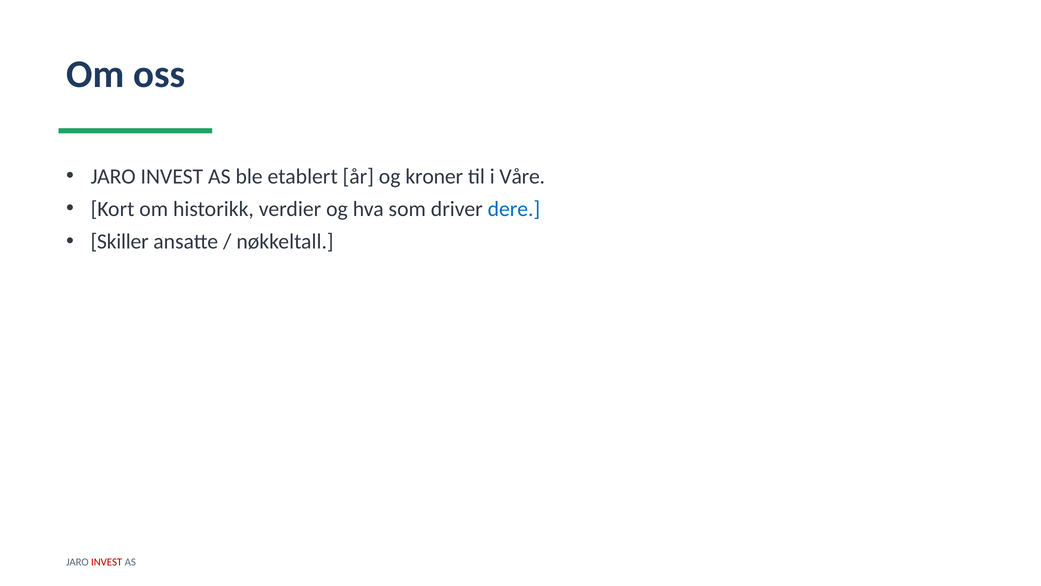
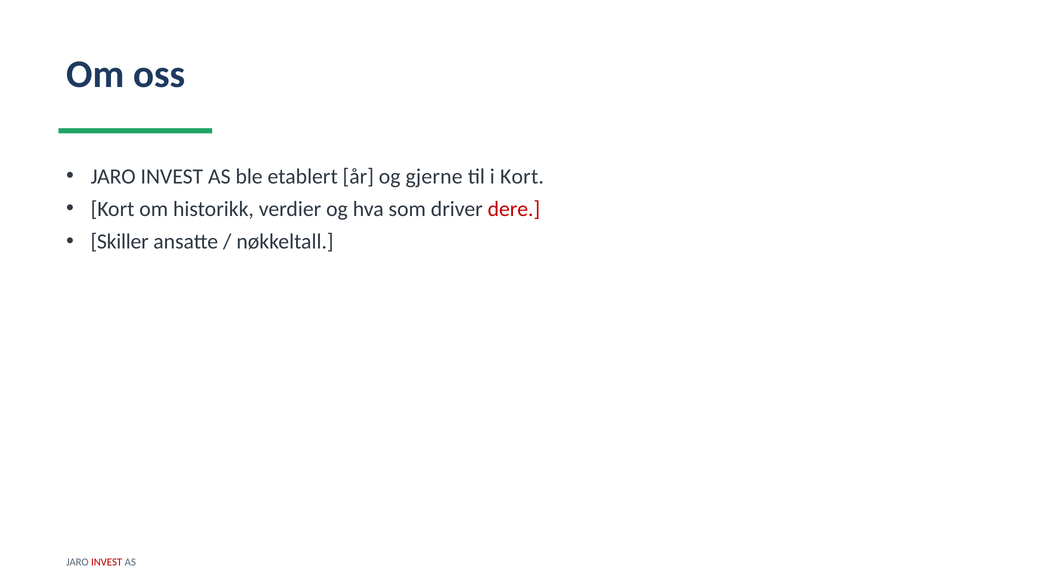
kroner: kroner -> gjerne
i Våre: Våre -> Kort
dere colour: blue -> red
